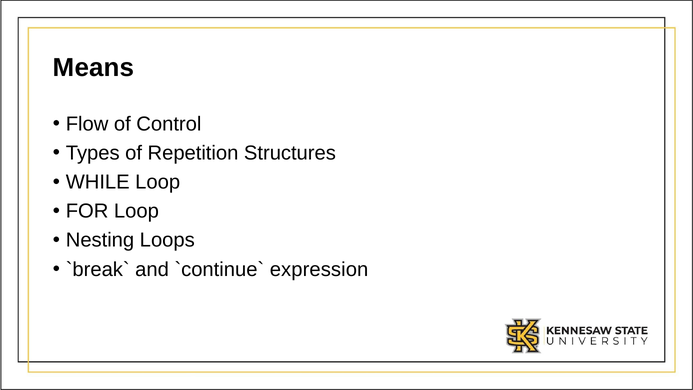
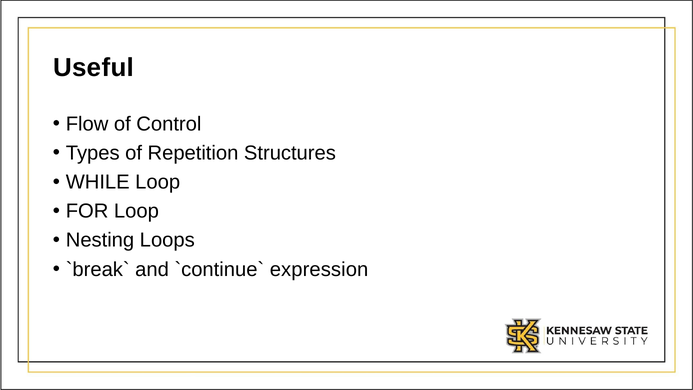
Means: Means -> Useful
